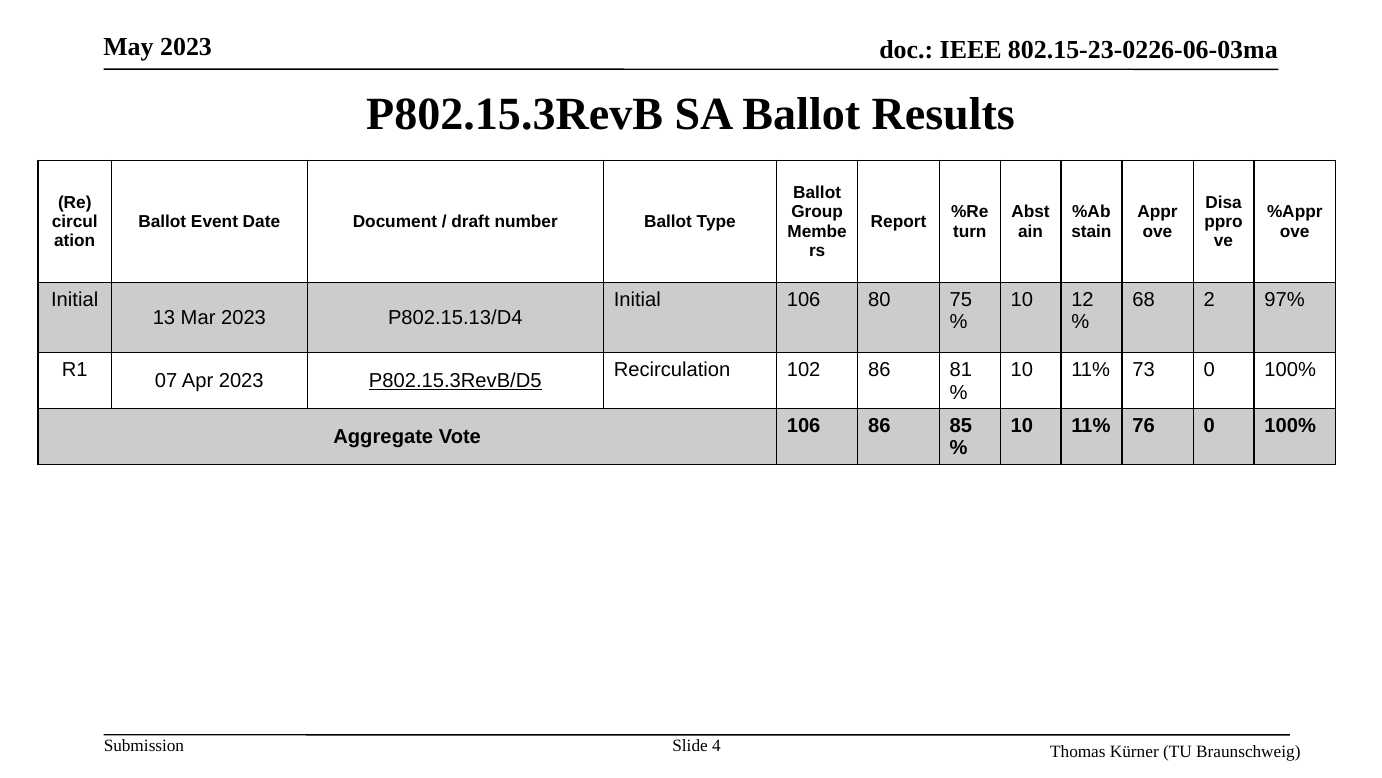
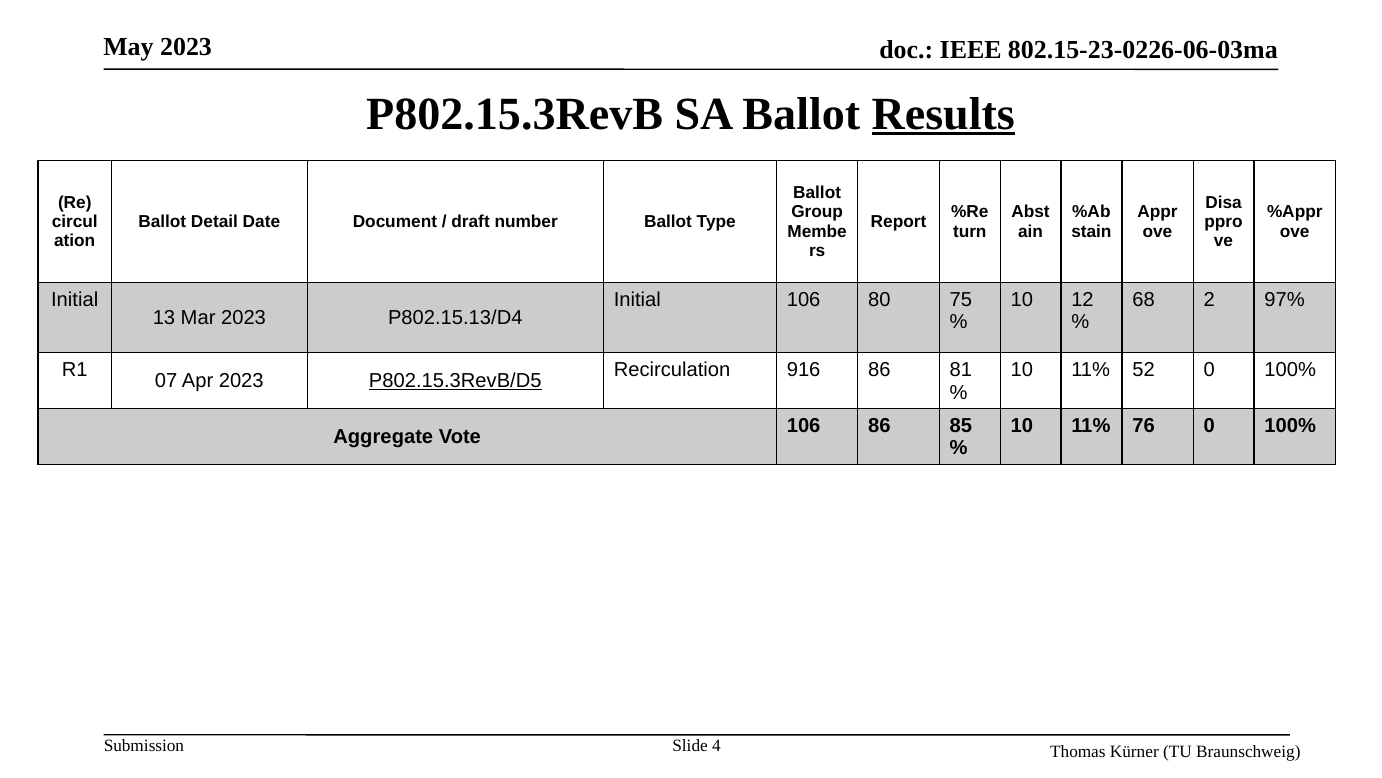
Results underline: none -> present
Event: Event -> Detail
102: 102 -> 916
73: 73 -> 52
